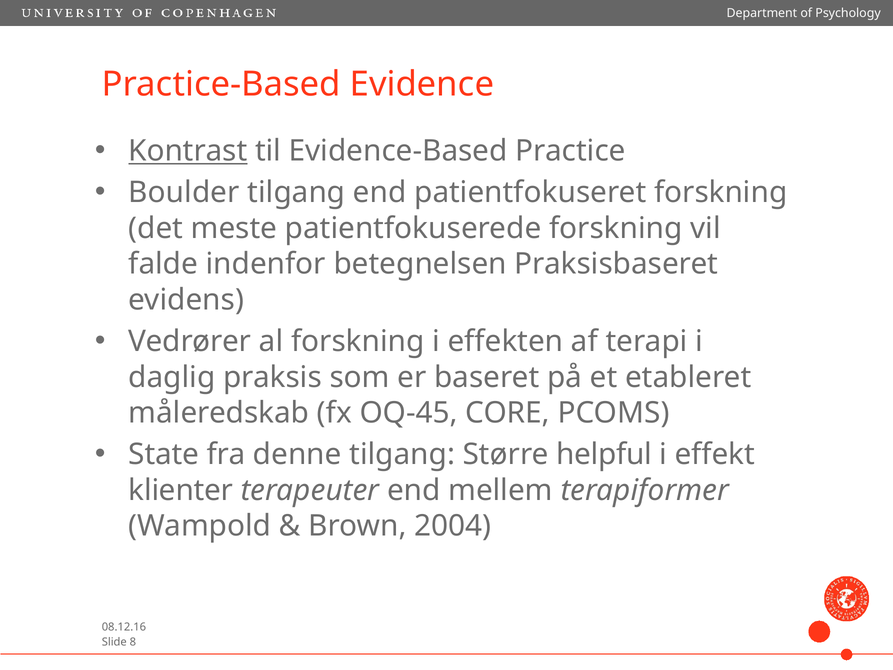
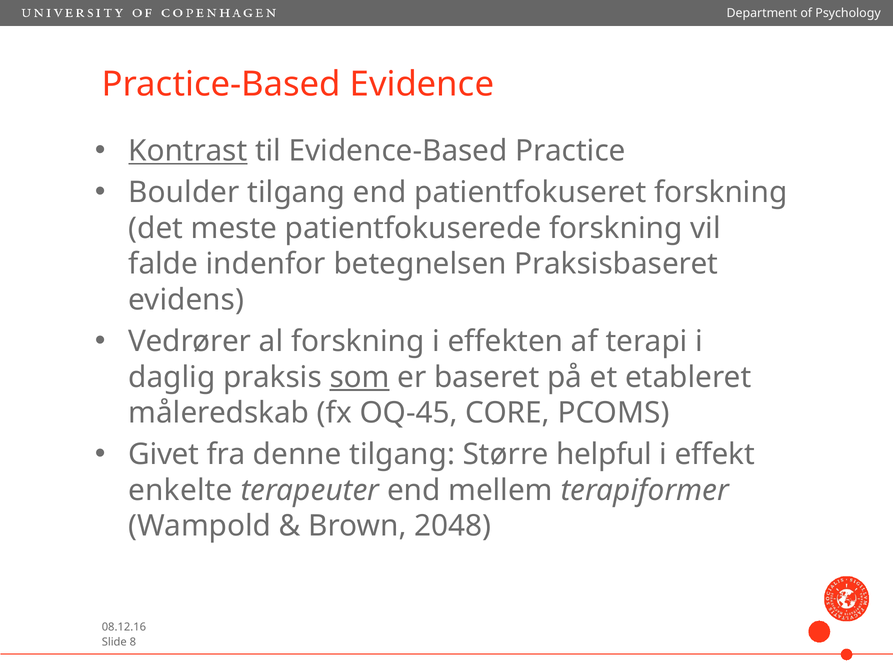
som underline: none -> present
State: State -> Givet
klienter: klienter -> enkelte
2004: 2004 -> 2048
